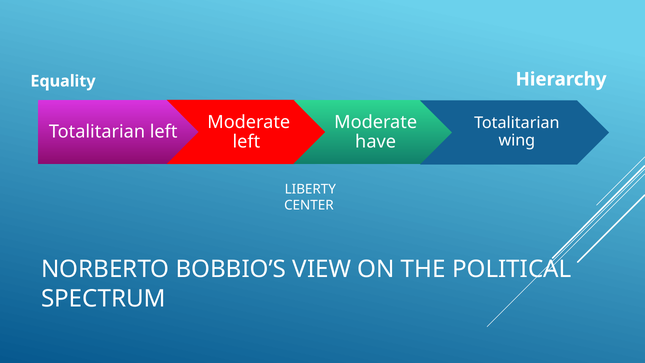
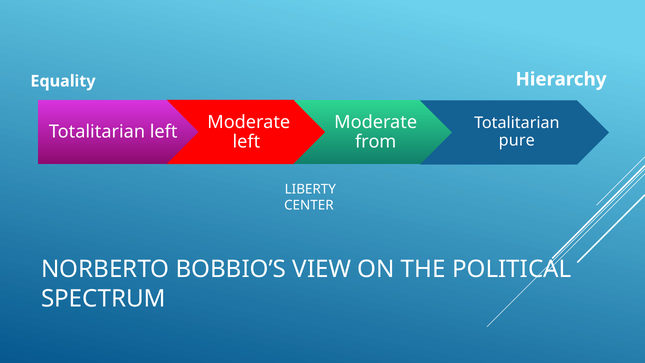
wing: wing -> pure
have: have -> from
